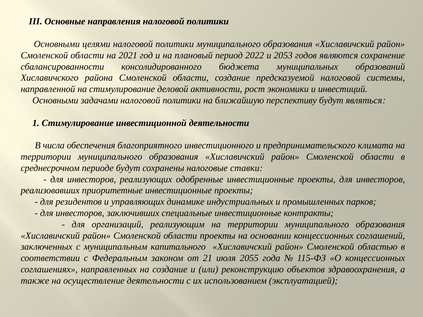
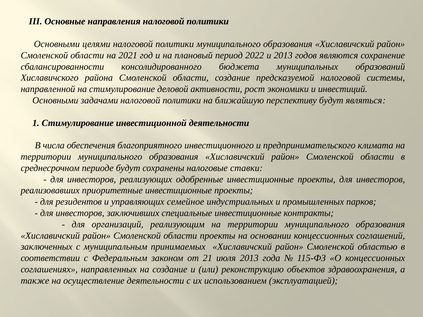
и 2053: 2053 -> 2013
динамике: динамике -> семейное
капитального: капитального -> принимаемых
июля 2055: 2055 -> 2013
